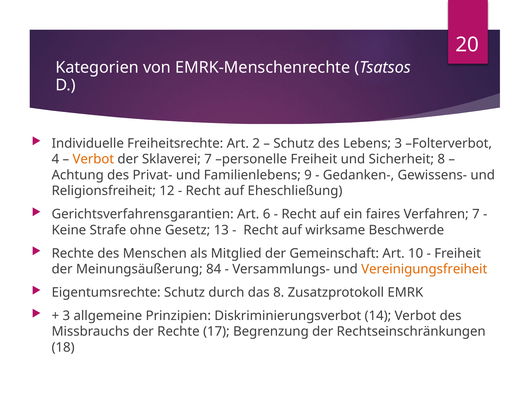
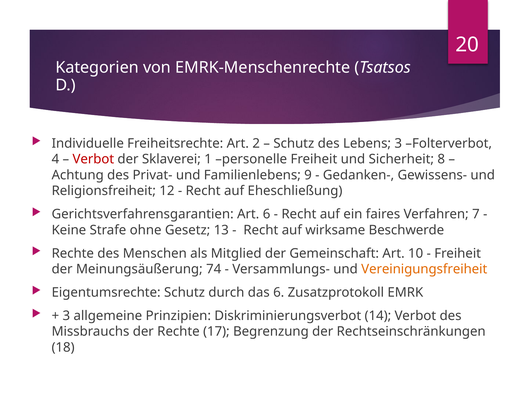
Verbot at (93, 159) colour: orange -> red
Sklaverei 7: 7 -> 1
84: 84 -> 74
das 8: 8 -> 6
